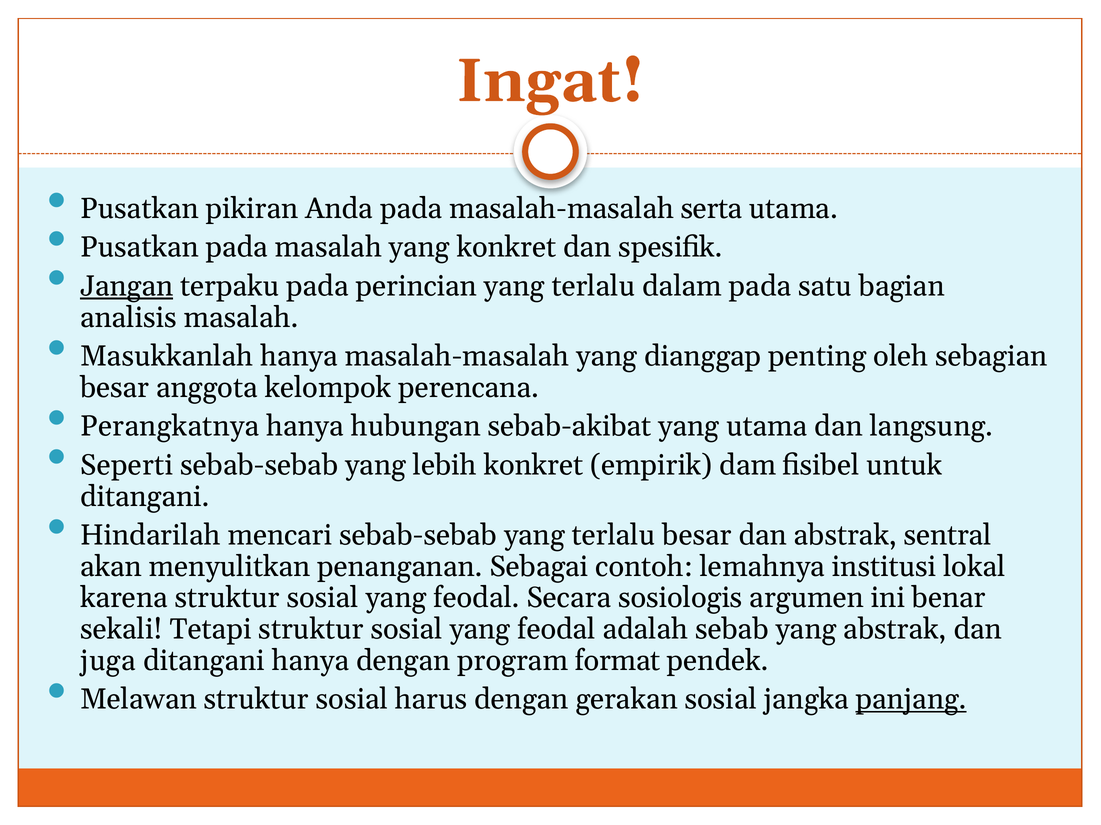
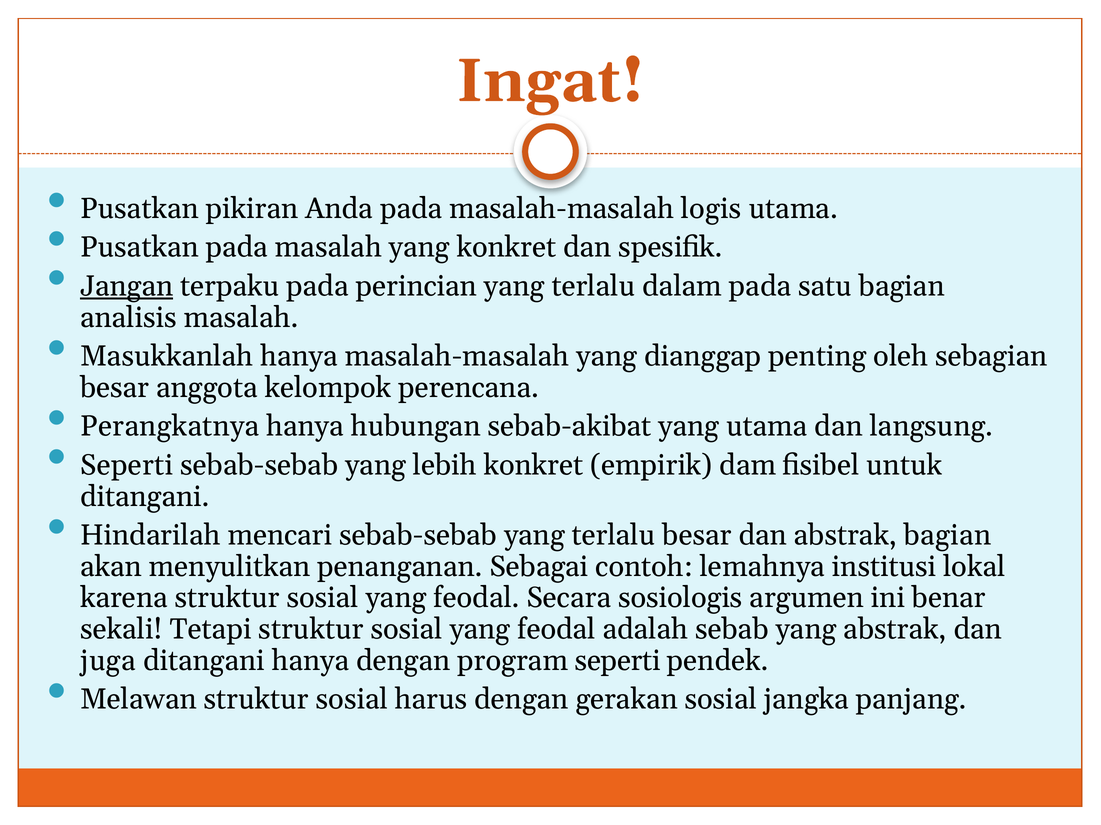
serta: serta -> logis
abstrak sentral: sentral -> bagian
program format: format -> seperti
panjang underline: present -> none
